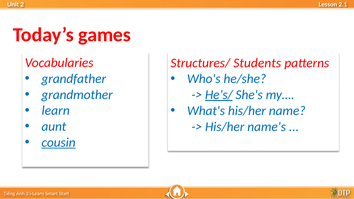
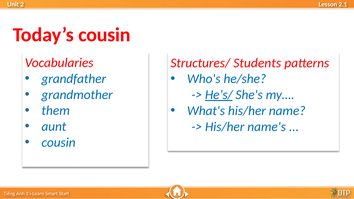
Today’s games: games -> cousin
learn: learn -> them
cousin at (59, 143) underline: present -> none
